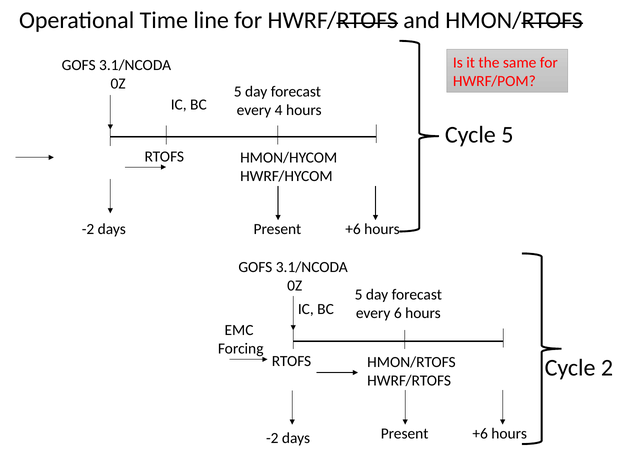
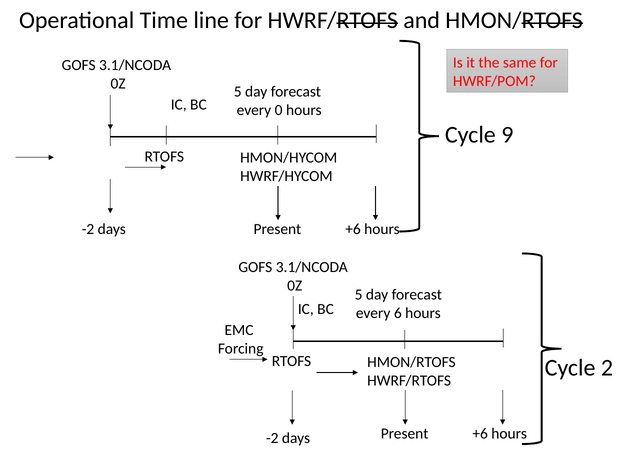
4: 4 -> 0
Cycle 5: 5 -> 9
